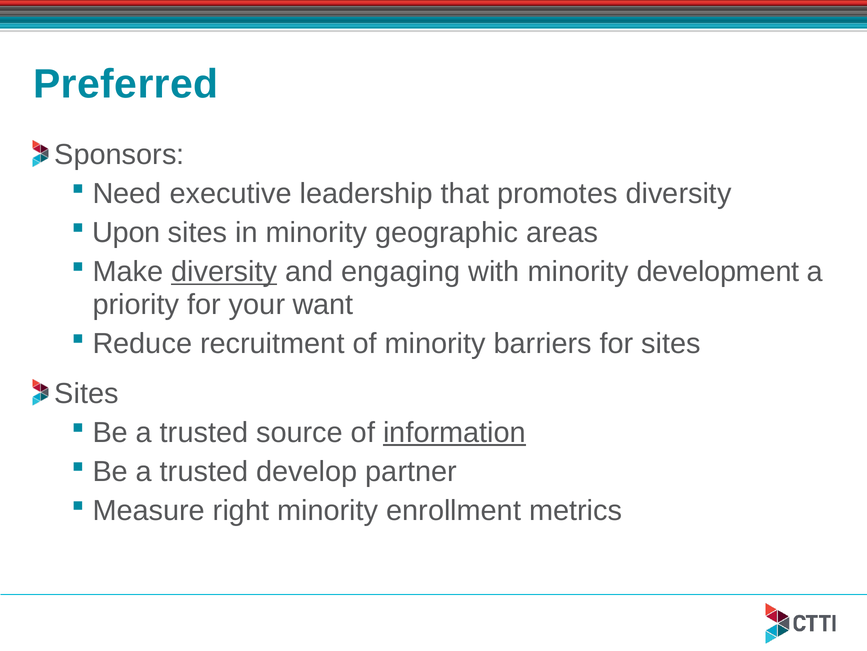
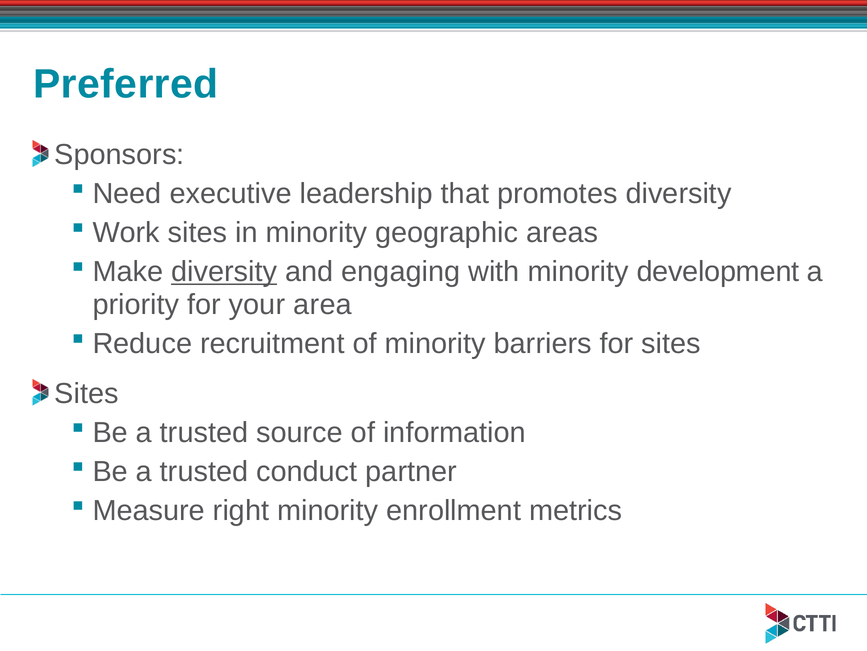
Upon: Upon -> Work
want: want -> area
information underline: present -> none
develop: develop -> conduct
